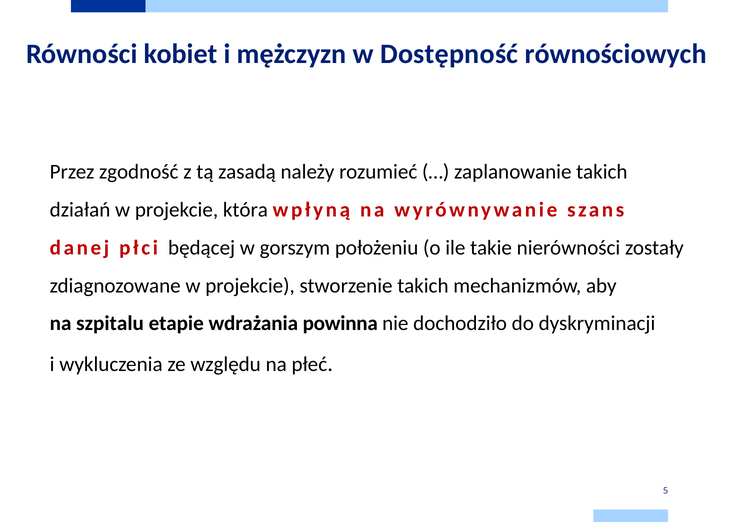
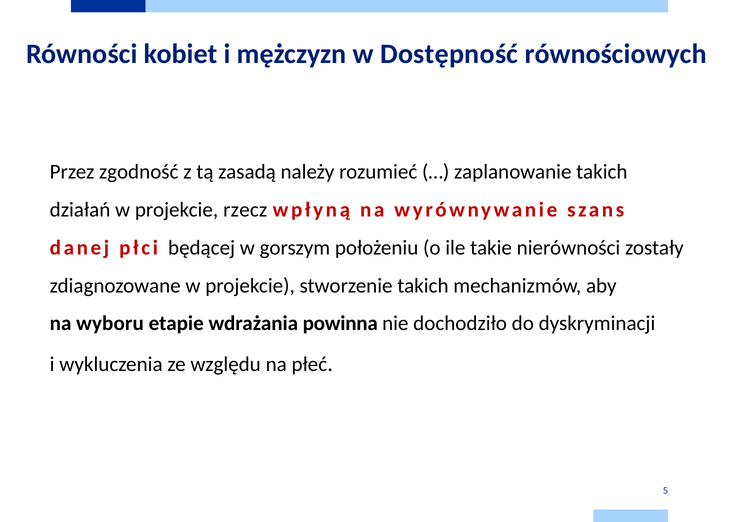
która: która -> rzecz
szpitalu: szpitalu -> wyboru
